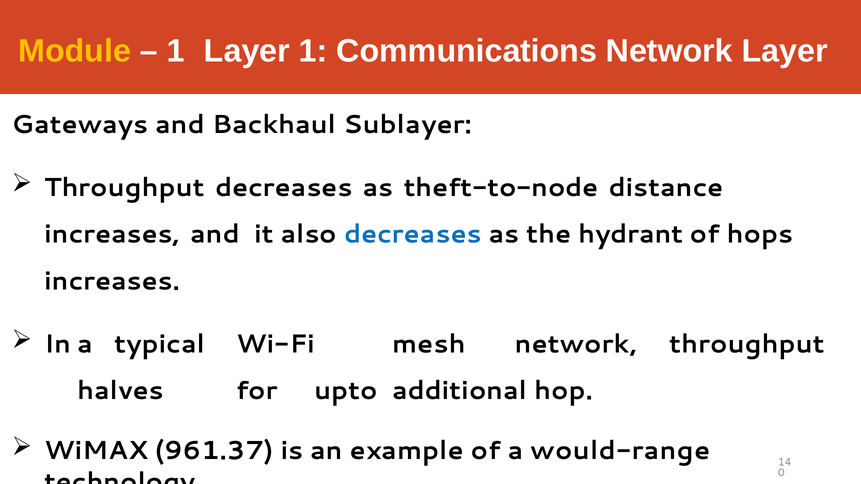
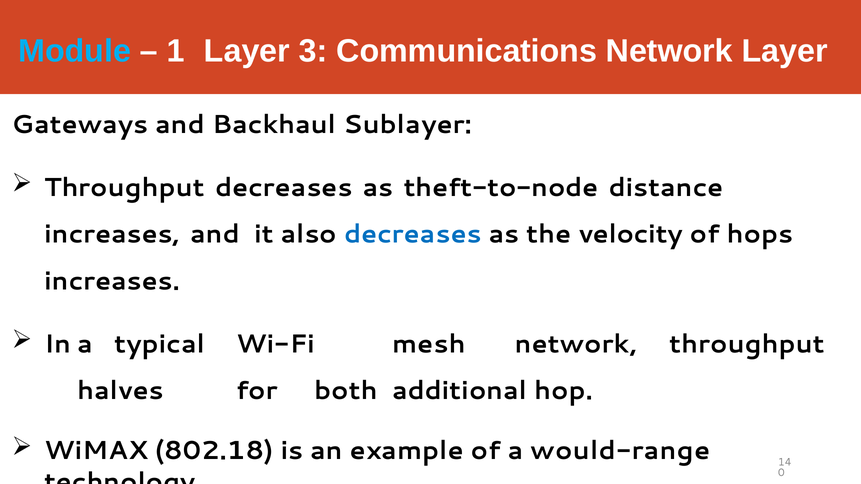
Module colour: yellow -> light blue
Layer 1: 1 -> 3
hydrant: hydrant -> velocity
upto: upto -> both
961.37: 961.37 -> 802.18
